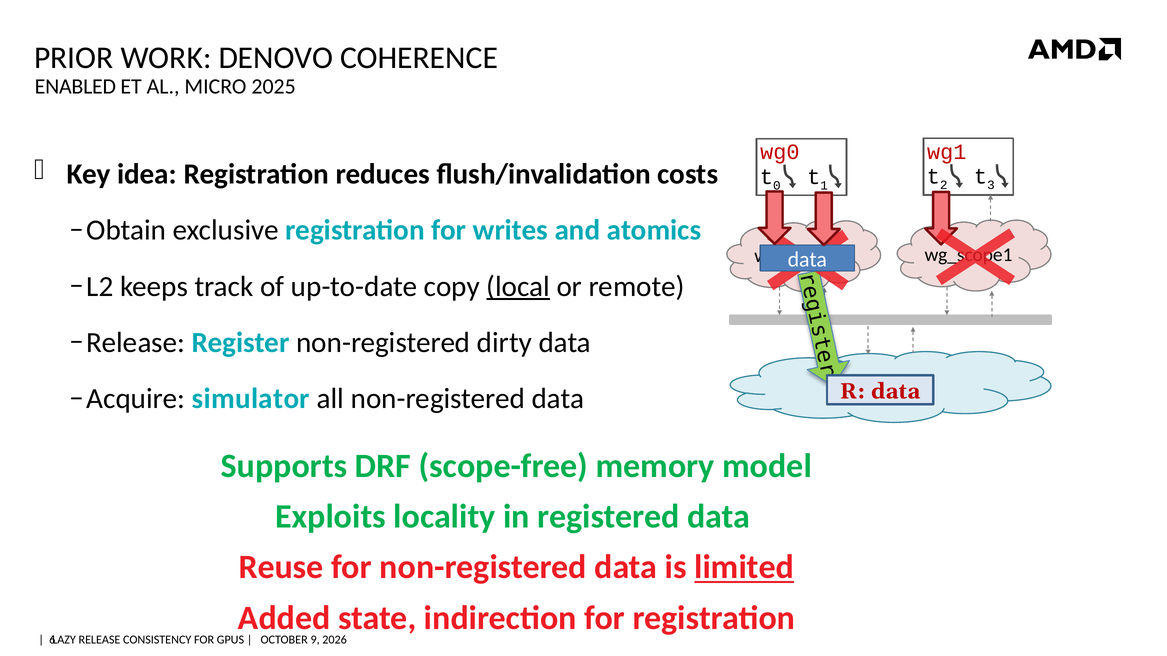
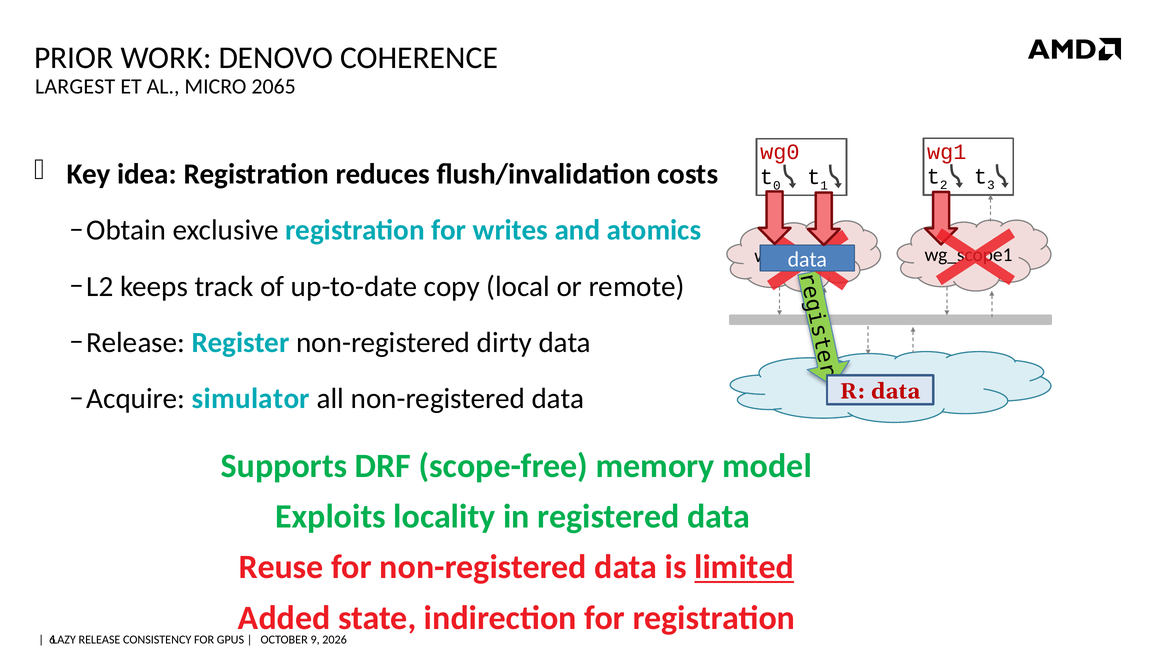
ENABLED: ENABLED -> LARGEST
2025: 2025 -> 2065
local underline: present -> none
